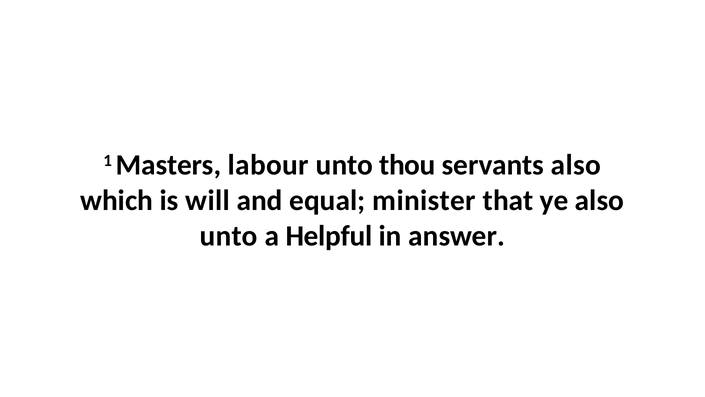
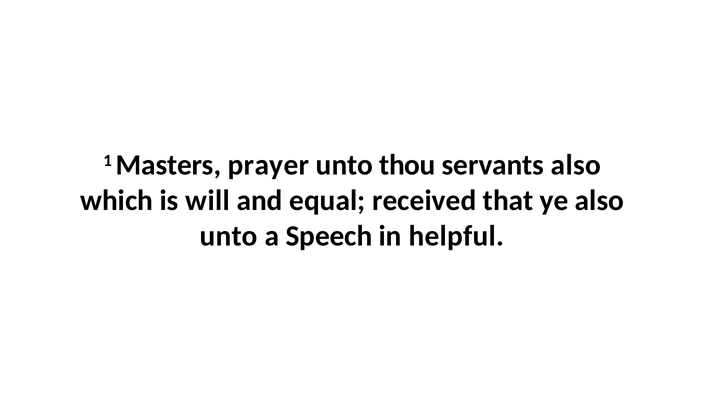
labour: labour -> prayer
minister: minister -> received
Helpful: Helpful -> Speech
answer: answer -> helpful
